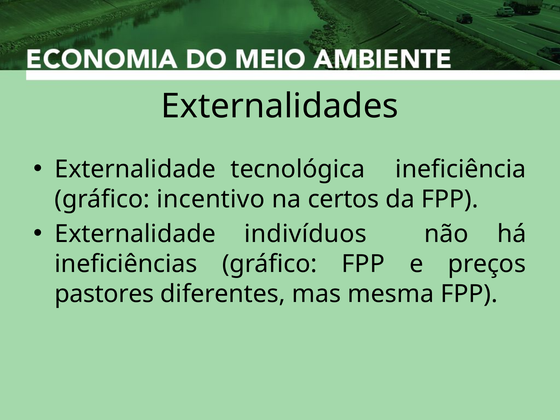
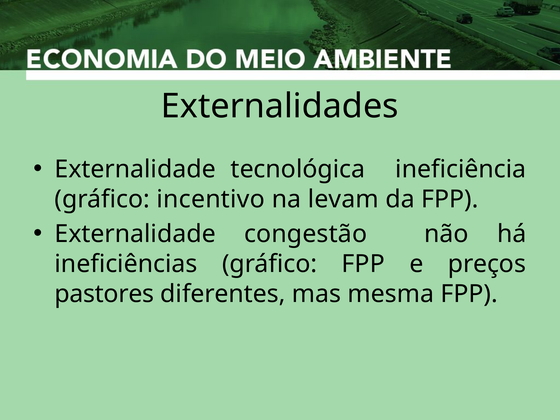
certos: certos -> levam
indivíduos: indivíduos -> congestão
